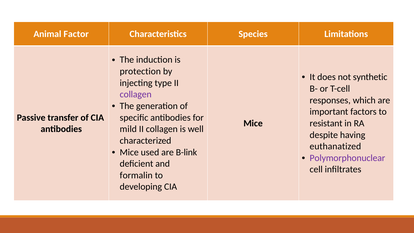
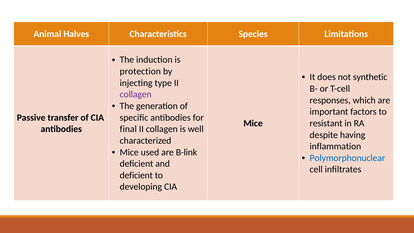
Factor: Factor -> Halves
mild: mild -> final
euthanatized: euthanatized -> inflammation
Polymorphonuclear colour: purple -> blue
formalin at (136, 175): formalin -> deficient
